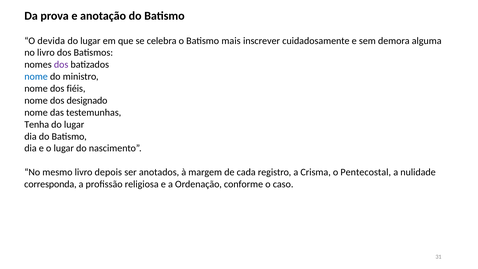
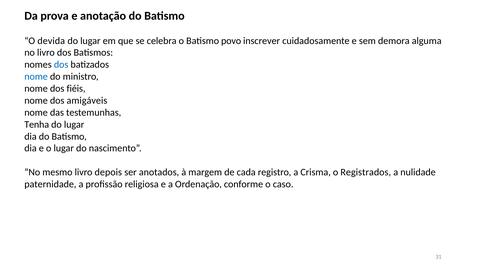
mais: mais -> povo
dos at (61, 65) colour: purple -> blue
designado: designado -> amigáveis
Pentecostal: Pentecostal -> Registrados
corresponda: corresponda -> paternidade
